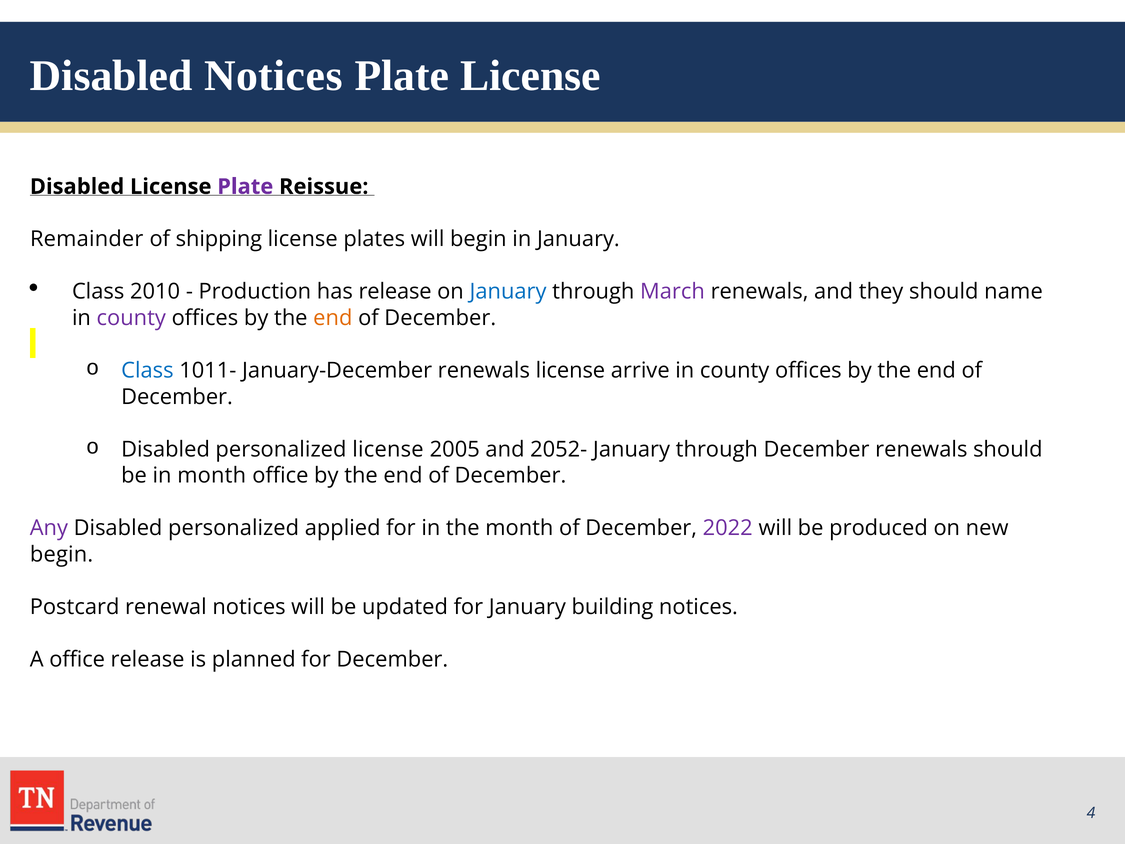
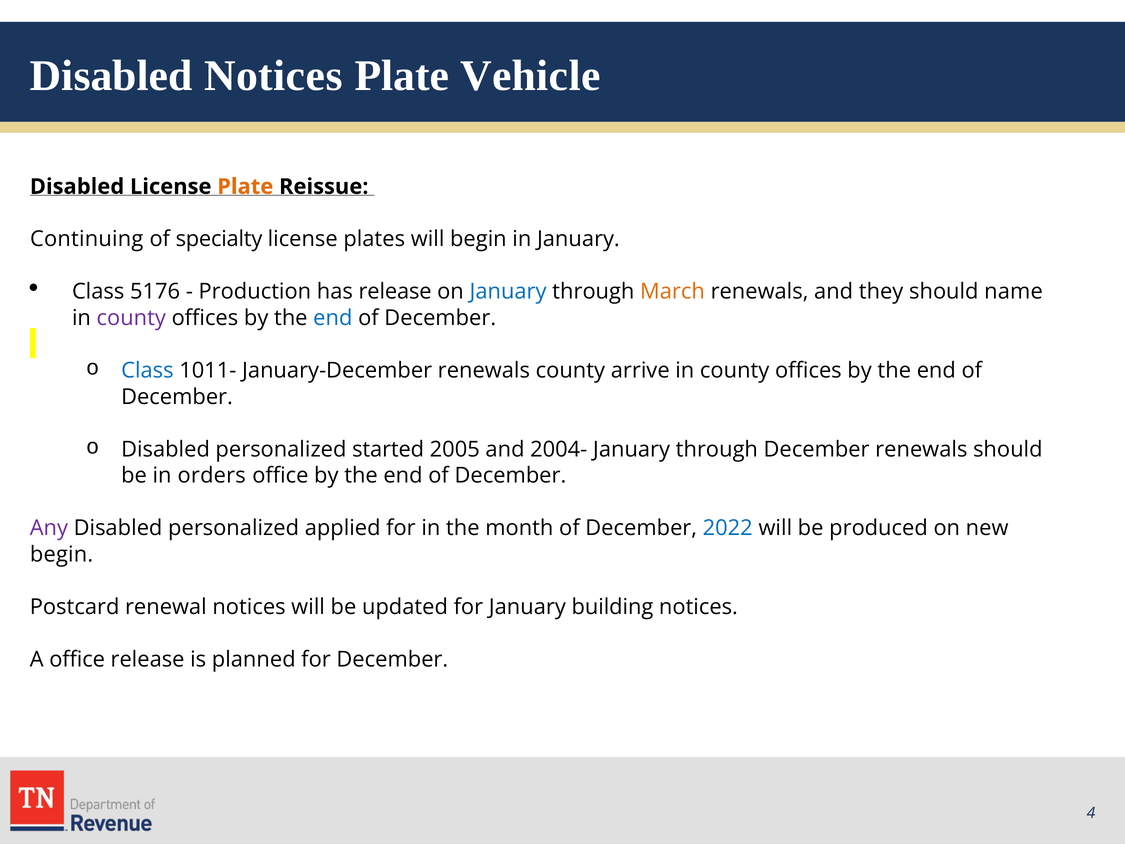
Plate License: License -> Vehicle
Plate at (245, 187) colour: purple -> orange
Remainder: Remainder -> Continuing
shipping: shipping -> specialty
2010: 2010 -> 5176
March colour: purple -> orange
end at (333, 318) colour: orange -> blue
renewals license: license -> county
personalized license: license -> started
2052-: 2052- -> 2004-
in month: month -> orders
2022 colour: purple -> blue
